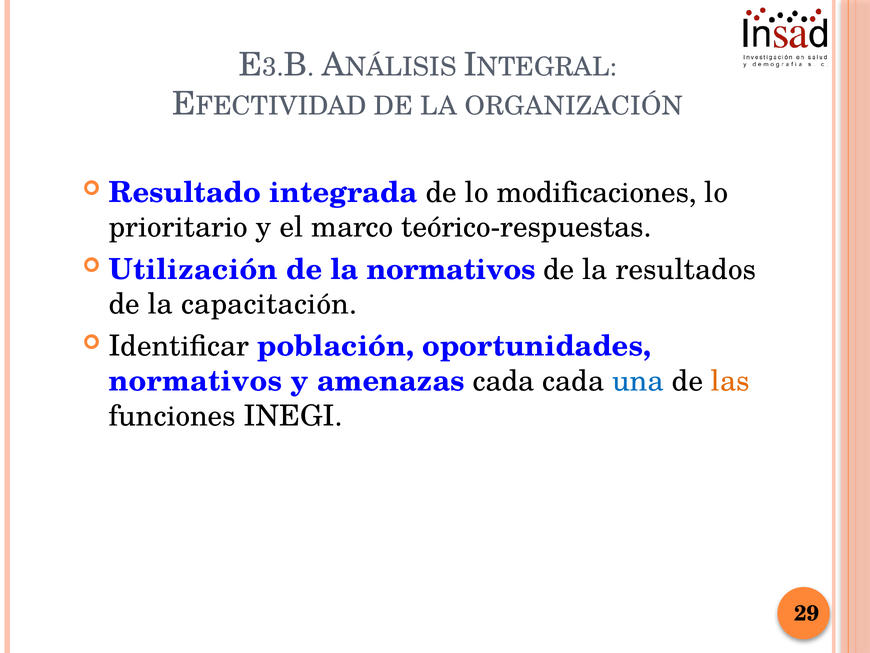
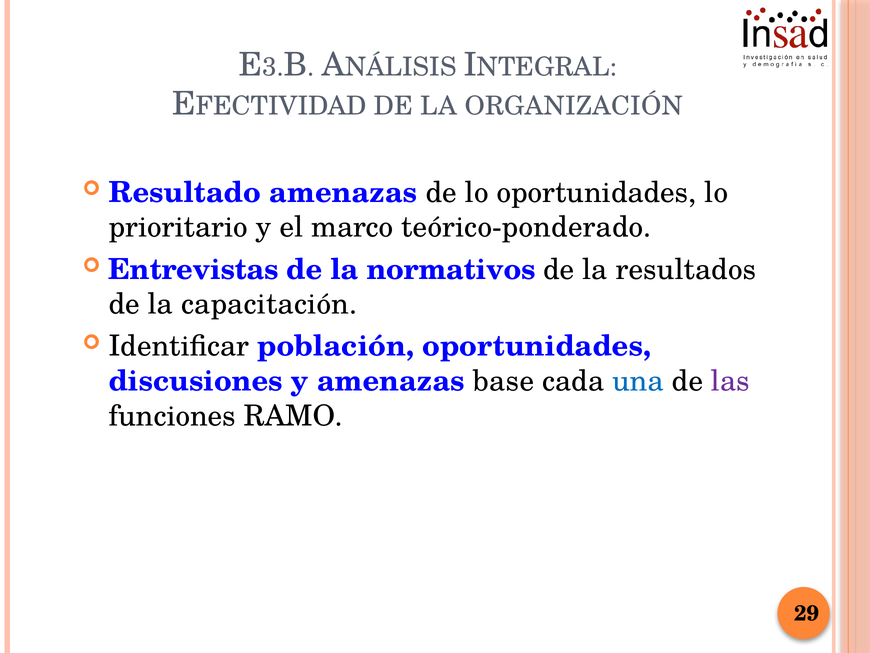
Resultado integrada: integrada -> amenazas
lo modificaciones: modificaciones -> oportunidades
teórico-respuestas: teórico-respuestas -> teórico-ponderado
Utilización: Utilización -> Entrevistas
normativos at (196, 381): normativos -> discusiones
amenazas cada: cada -> base
las colour: orange -> purple
INEGI: INEGI -> RAMO
